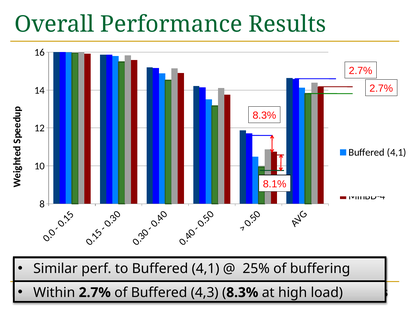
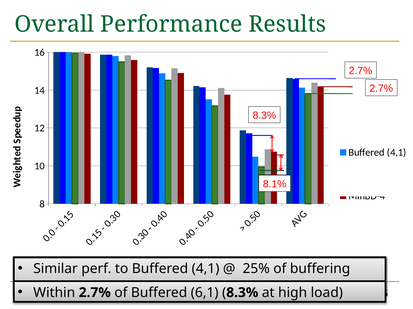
4,3: 4,3 -> 6,1
